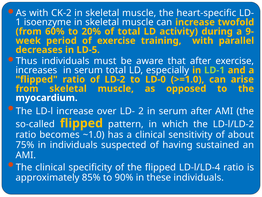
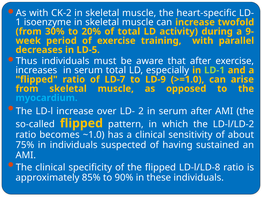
60%: 60% -> 30%
LD-2: LD-2 -> LD-7
LD-0: LD-0 -> LD-9
myocardium colour: white -> light blue
LD-l/LD-4: LD-l/LD-4 -> LD-l/LD-8
